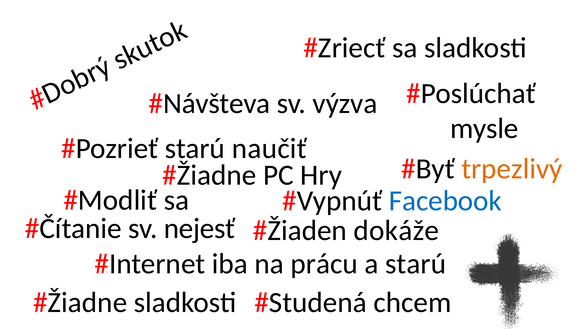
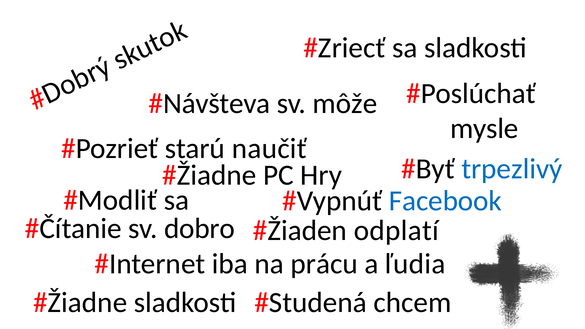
výzva: výzva -> môže
trpezlivý colour: orange -> blue
nejesť: nejesť -> dobro
dokáže: dokáže -> odplatí
a starú: starú -> ľudia
